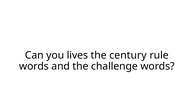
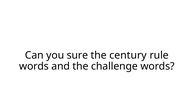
lives: lives -> sure
